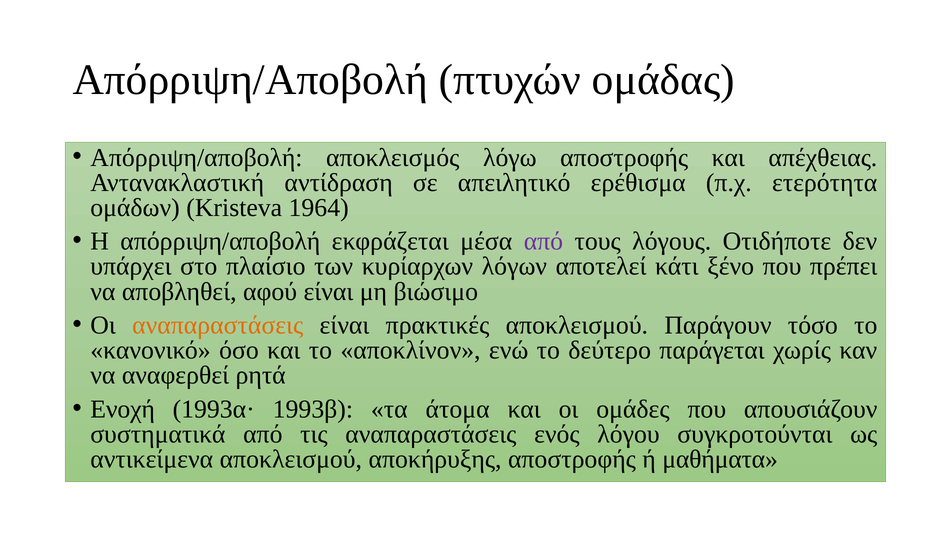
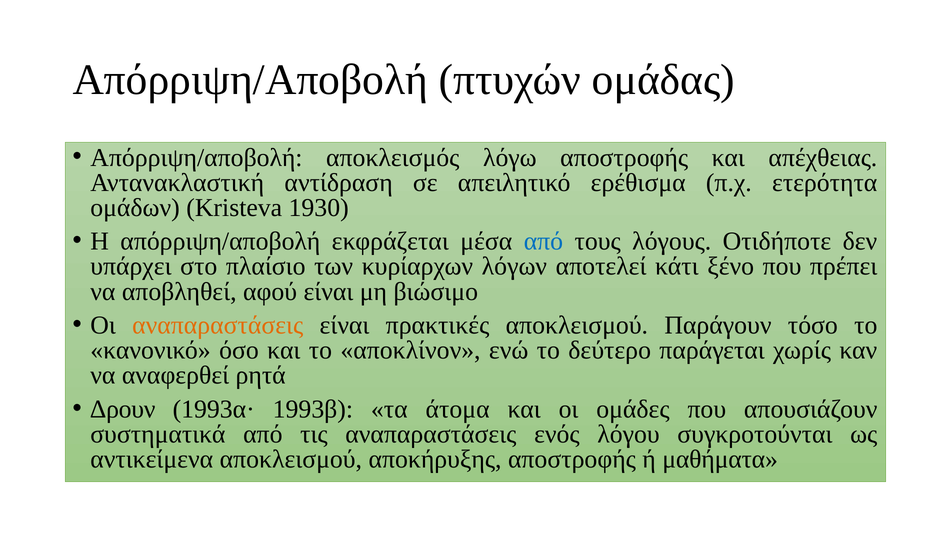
1964: 1964 -> 1930
από at (543, 241) colour: purple -> blue
Ενοχή: Ενοχή -> Δρουν
